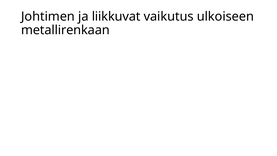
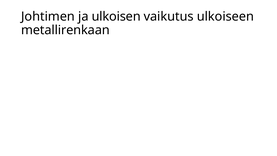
liikkuvat: liikkuvat -> ulkoisen
